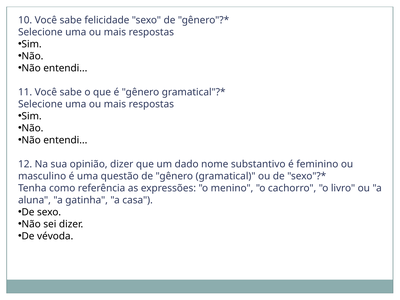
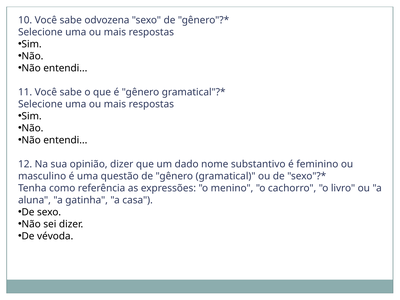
felicidade: felicidade -> odvozena
